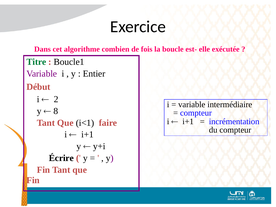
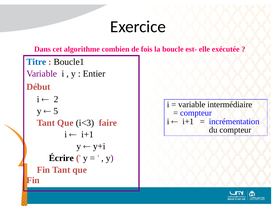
Titre colour: green -> blue
8: 8 -> 5
i<1: i<1 -> i<3
